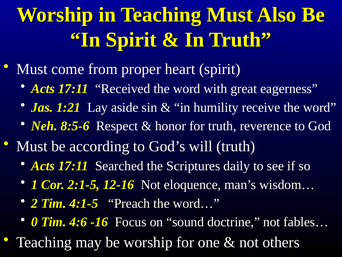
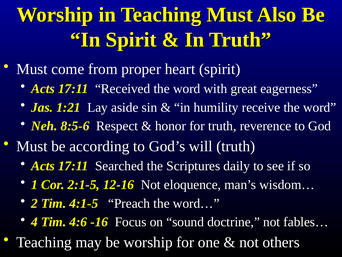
0: 0 -> 4
